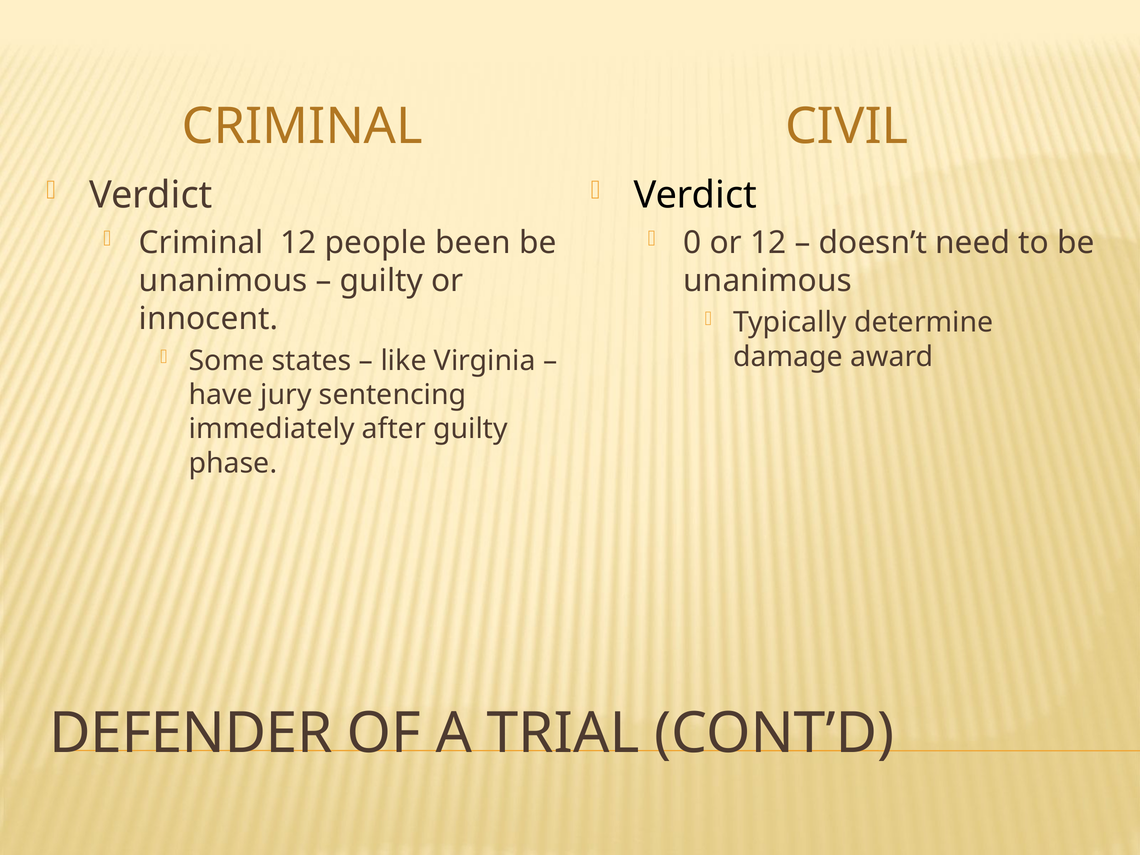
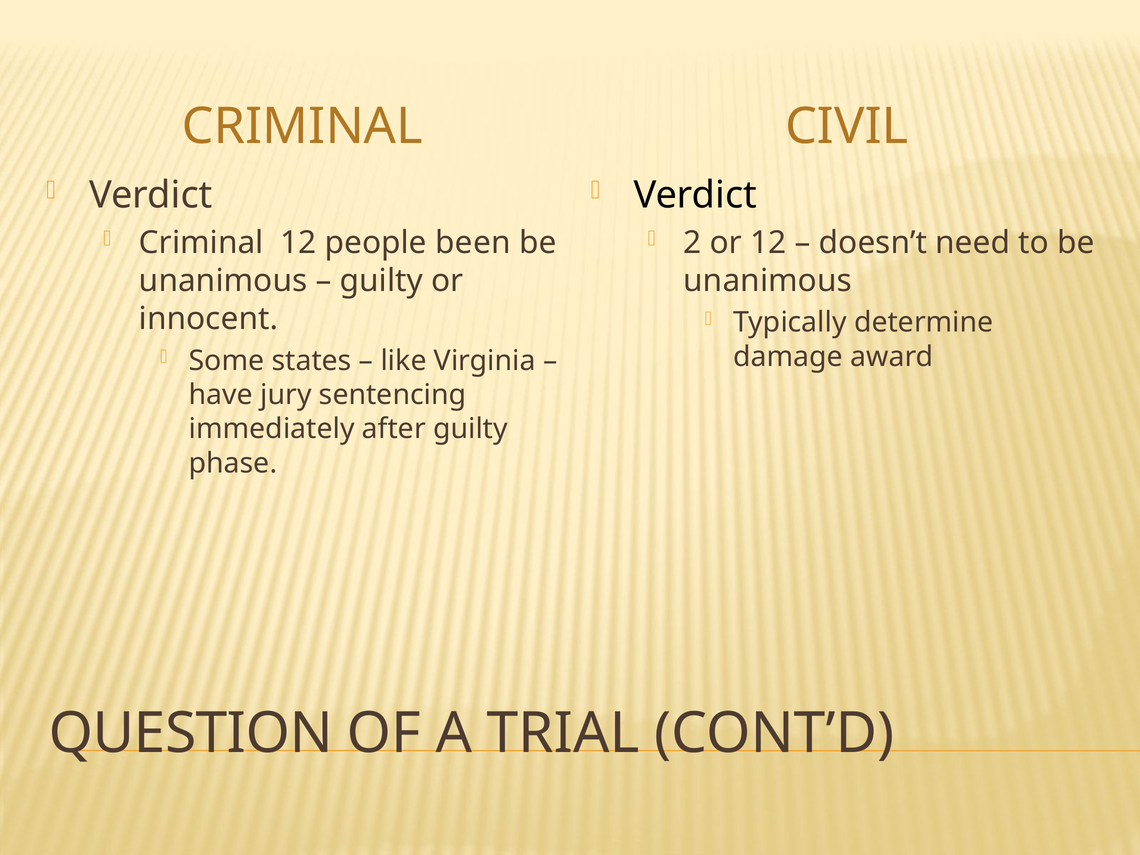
0: 0 -> 2
DEFENDER: DEFENDER -> QUESTION
